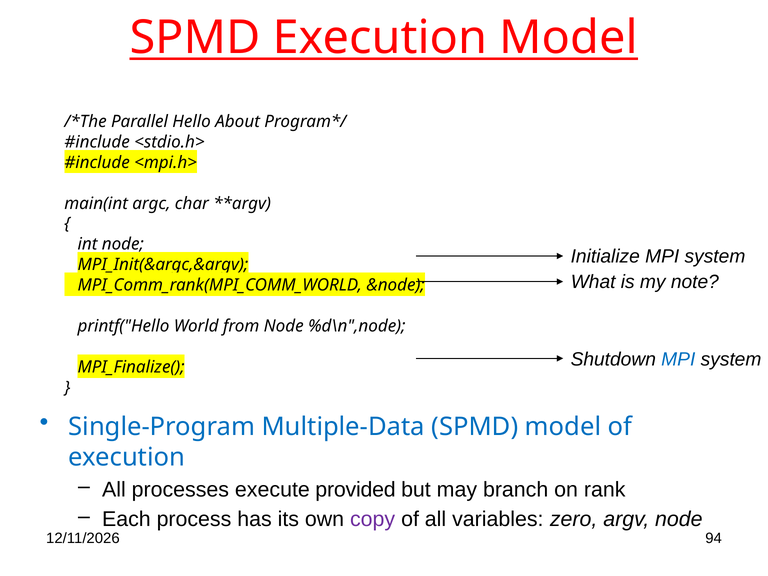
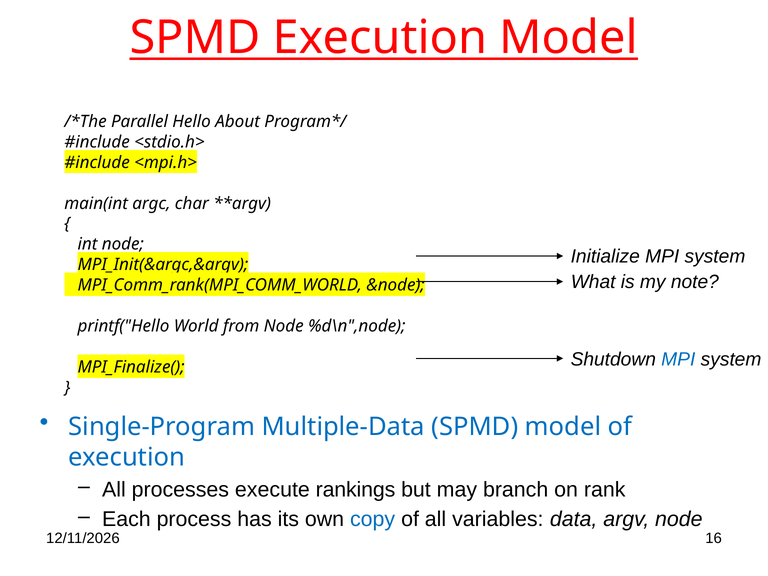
provided: provided -> rankings
copy colour: purple -> blue
zero: zero -> data
94: 94 -> 16
